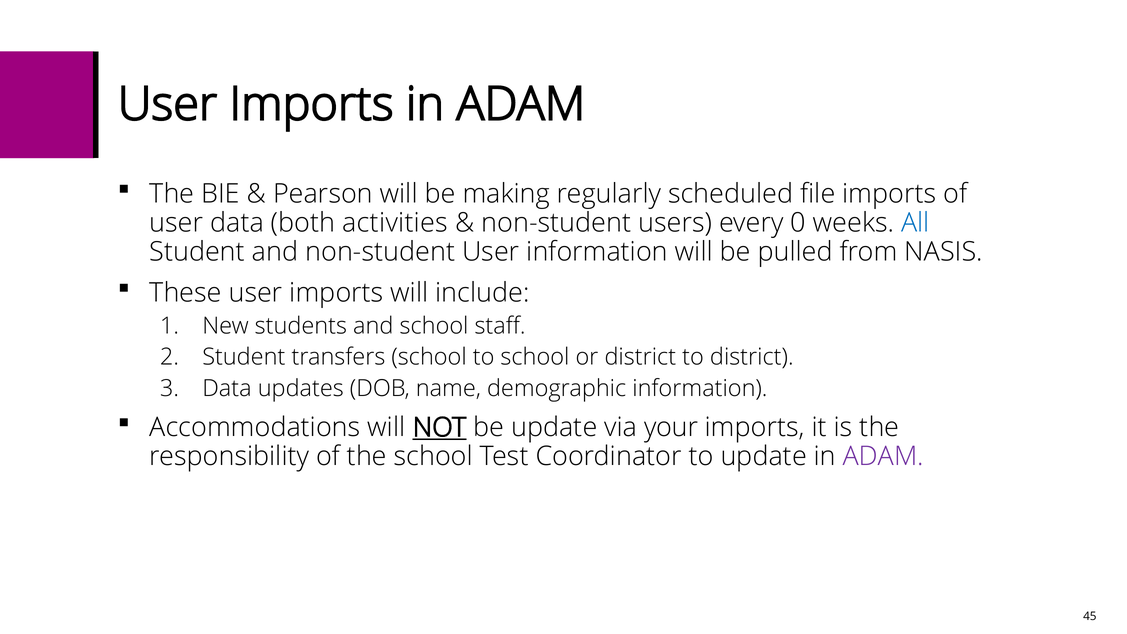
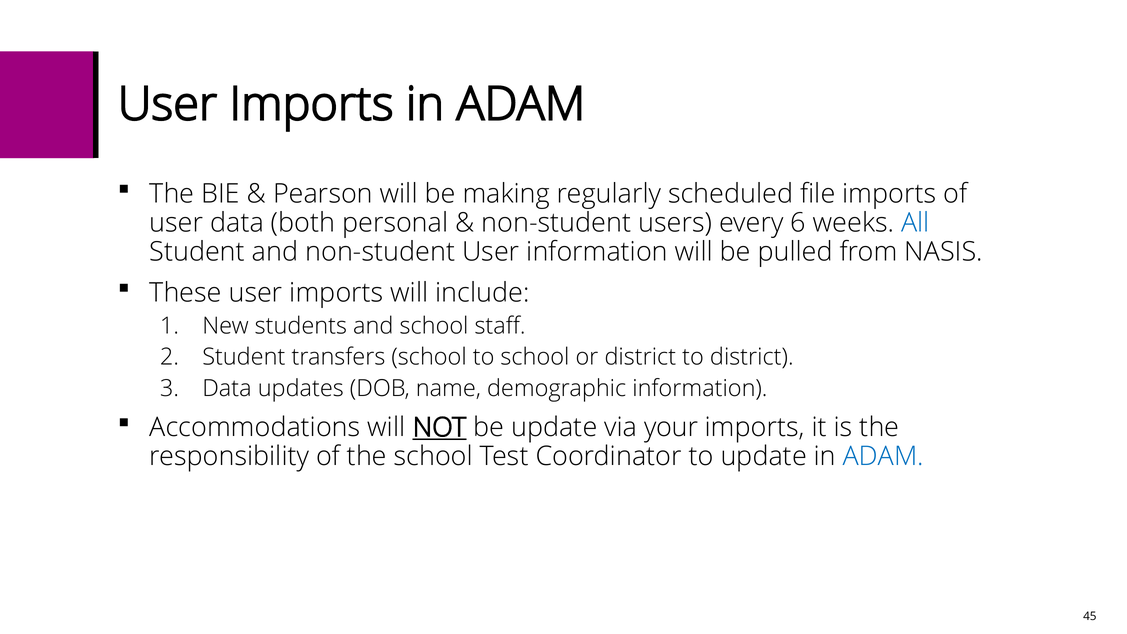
activities: activities -> personal
0: 0 -> 6
ADAM at (883, 457) colour: purple -> blue
